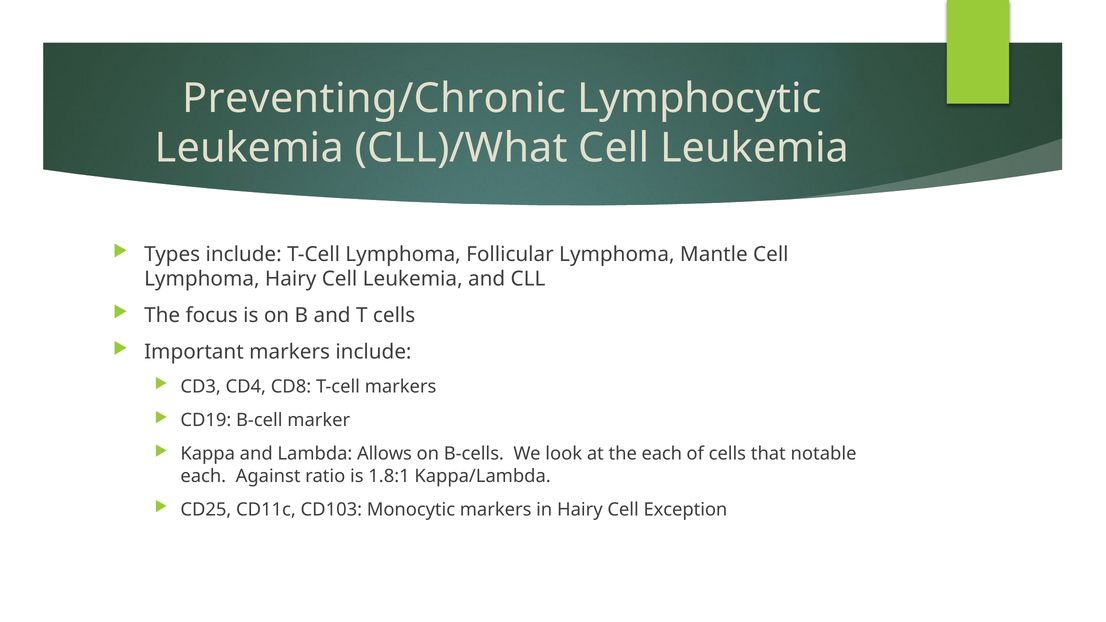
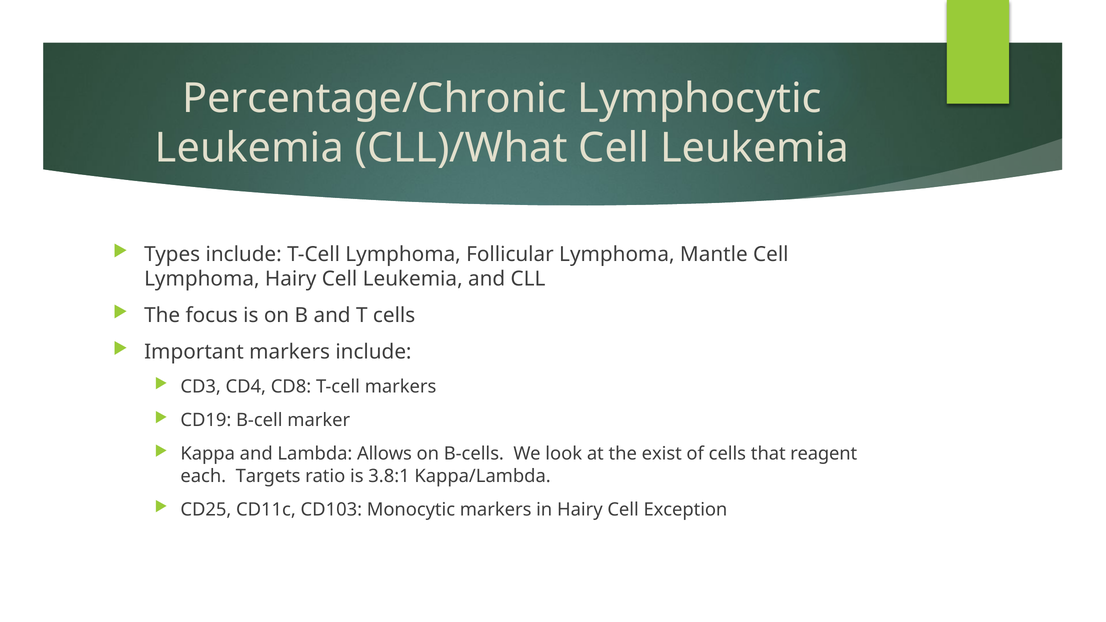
Preventing/Chronic: Preventing/Chronic -> Percentage/Chronic
the each: each -> exist
notable: notable -> reagent
Against: Against -> Targets
1.8:1: 1.8:1 -> 3.8:1
